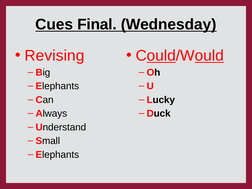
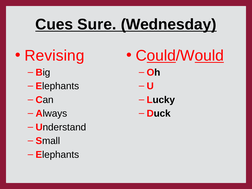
Final: Final -> Sure
